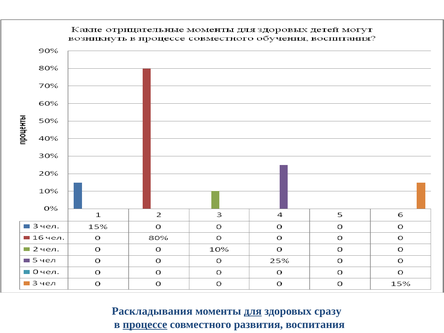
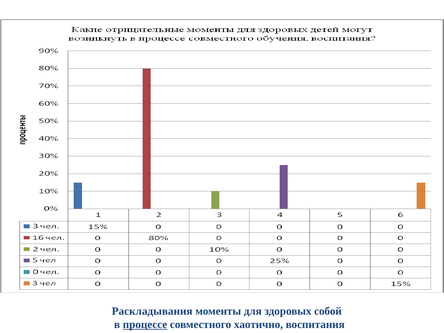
для underline: present -> none
сразу: сразу -> собой
развития: развития -> хаотично
